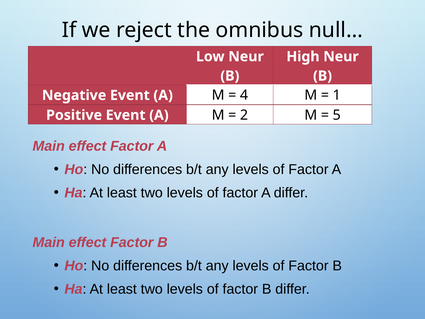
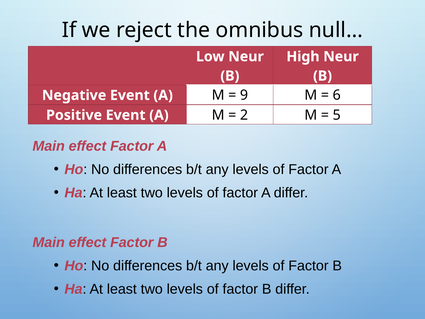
4: 4 -> 9
1: 1 -> 6
